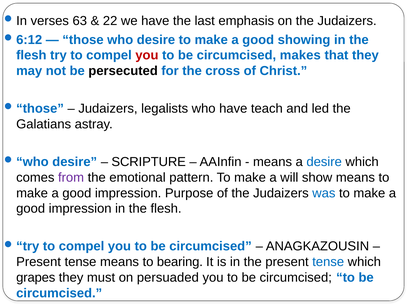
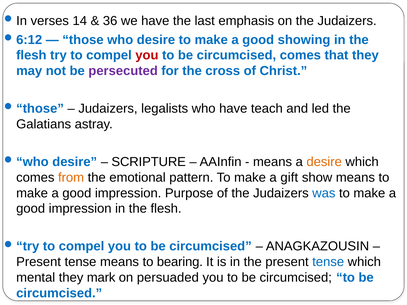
63: 63 -> 14
22: 22 -> 36
circumcised makes: makes -> comes
persecuted colour: black -> purple
desire at (324, 162) colour: blue -> orange
from colour: purple -> orange
will: will -> gift
grapes: grapes -> mental
must: must -> mark
